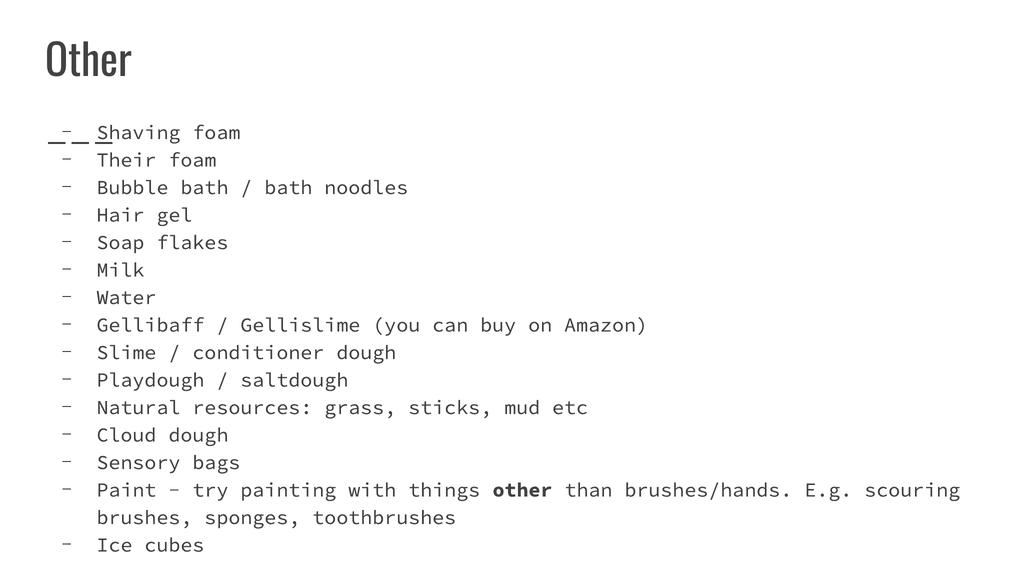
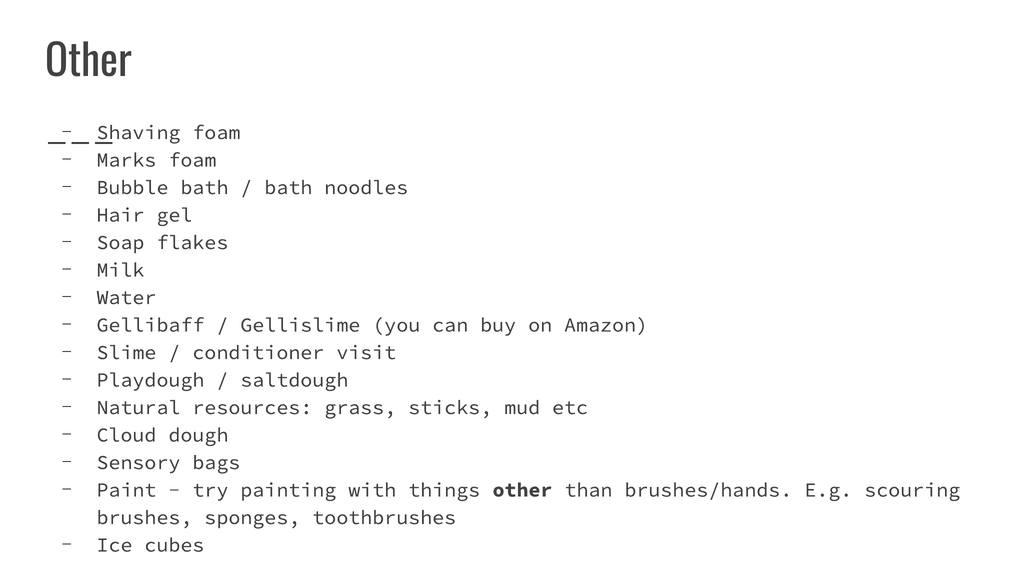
Their: Their -> Marks
conditioner dough: dough -> visit
